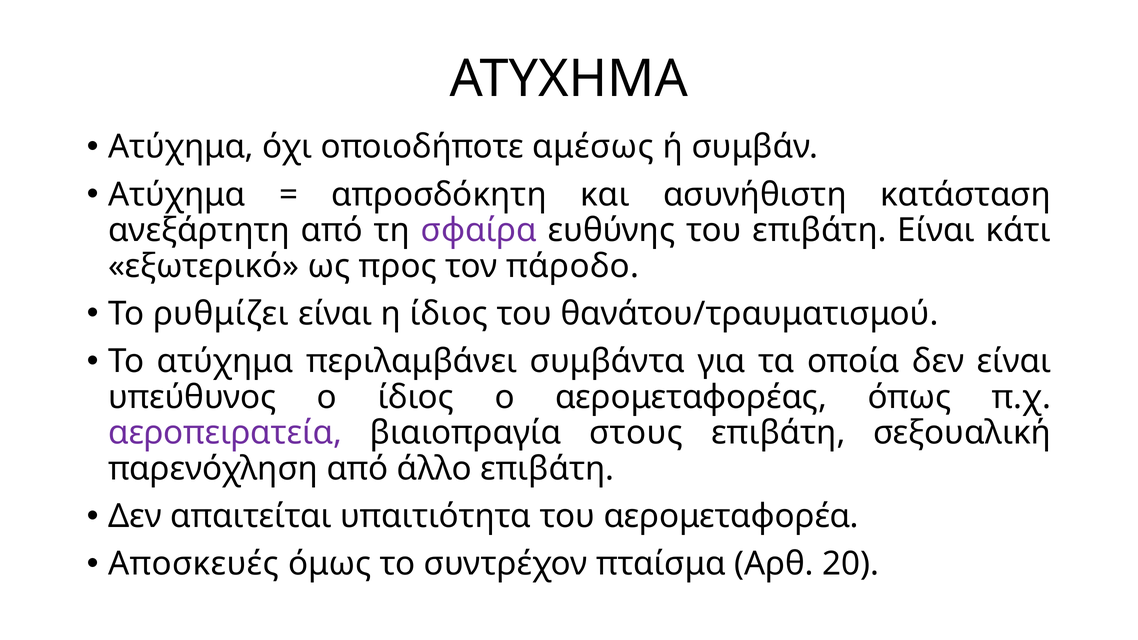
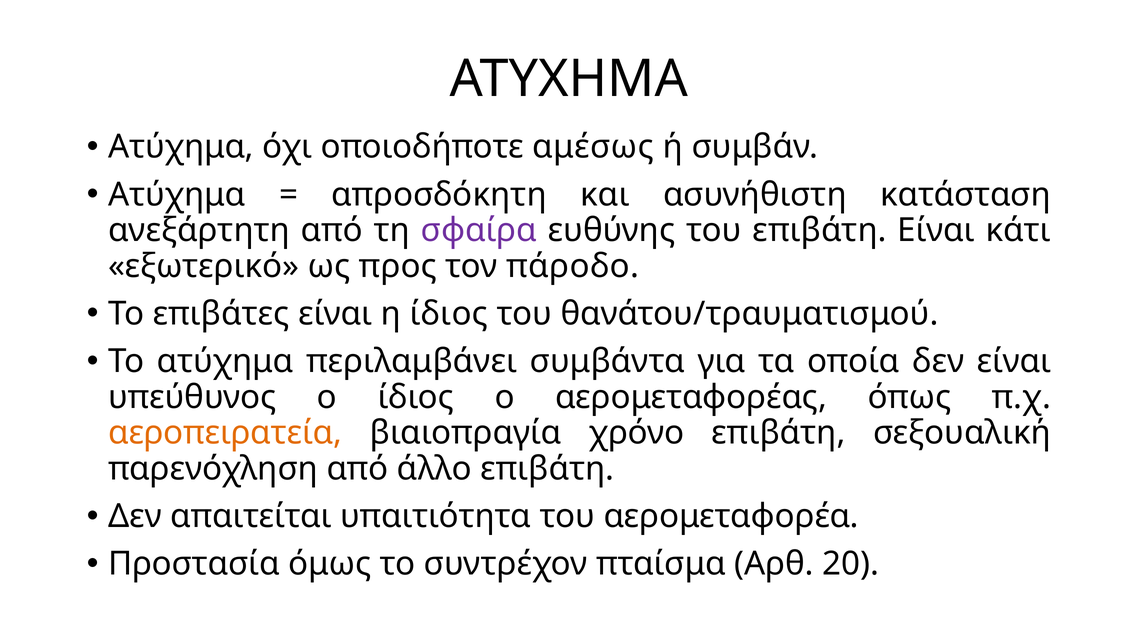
ρυθμίζει: ρυθμίζει -> επιβάτες
αεροπειρατεία colour: purple -> orange
στους: στους -> χρόνο
Αποσκευές: Αποσκευές -> Προστασία
